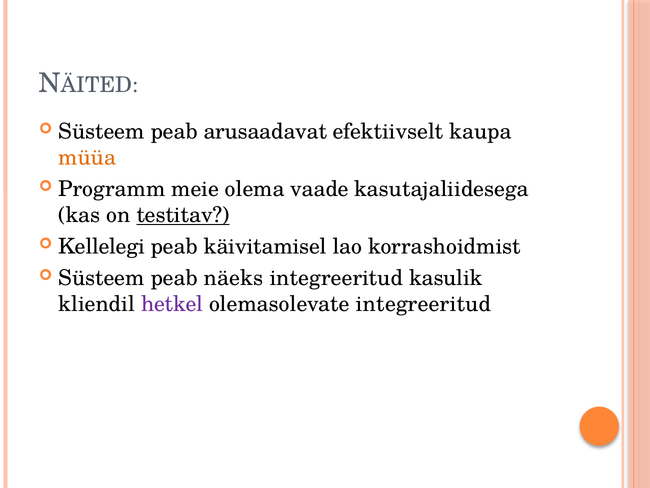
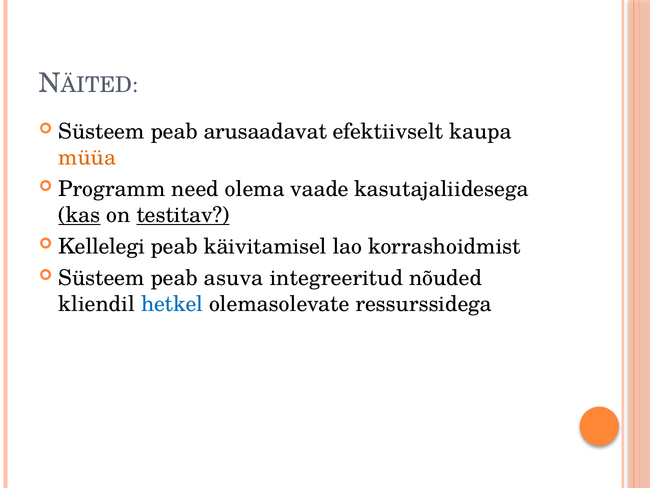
meie: meie -> need
kas underline: none -> present
näeks: näeks -> asuva
kasulik: kasulik -> nõuded
hetkel colour: purple -> blue
olemasolevate integreeritud: integreeritud -> ressurssidega
